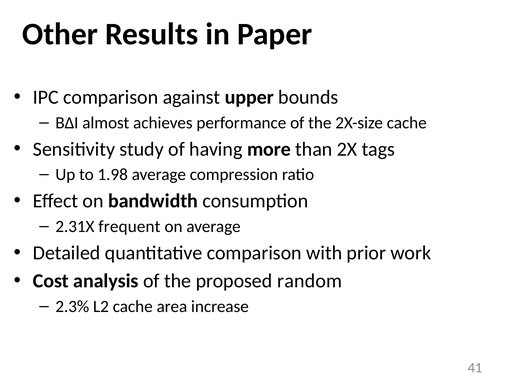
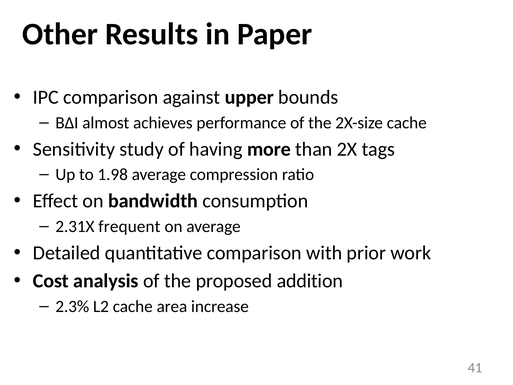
random: random -> addition
